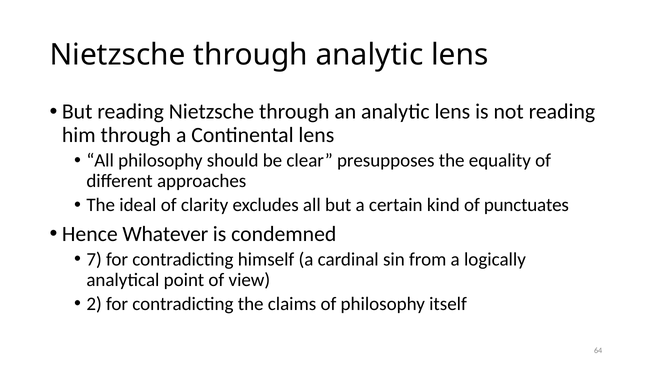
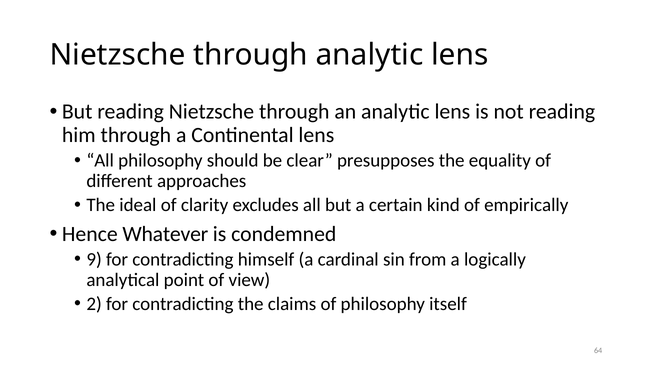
punctuates: punctuates -> empirically
7: 7 -> 9
